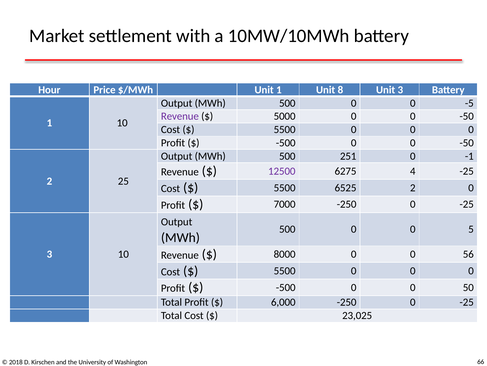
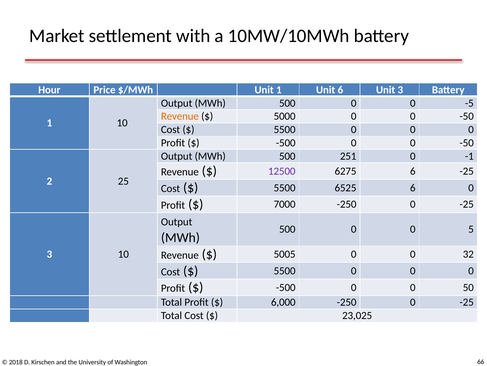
Unit 8: 8 -> 6
Revenue at (180, 116) colour: purple -> orange
6275 4: 4 -> 6
6525 2: 2 -> 6
8000: 8000 -> 5005
56: 56 -> 32
